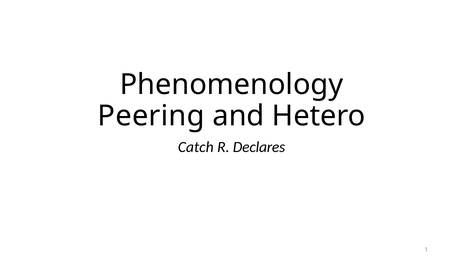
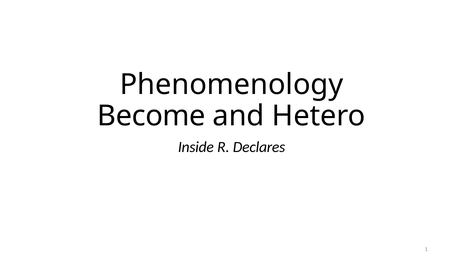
Peering: Peering -> Become
Catch: Catch -> Inside
